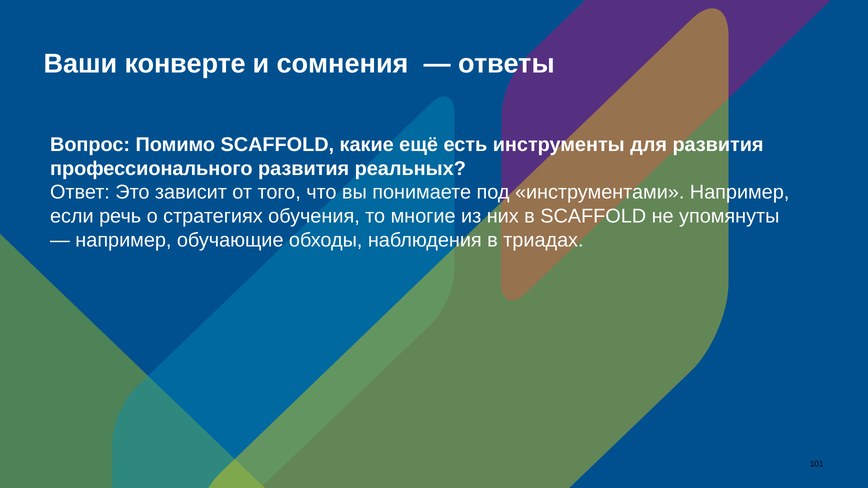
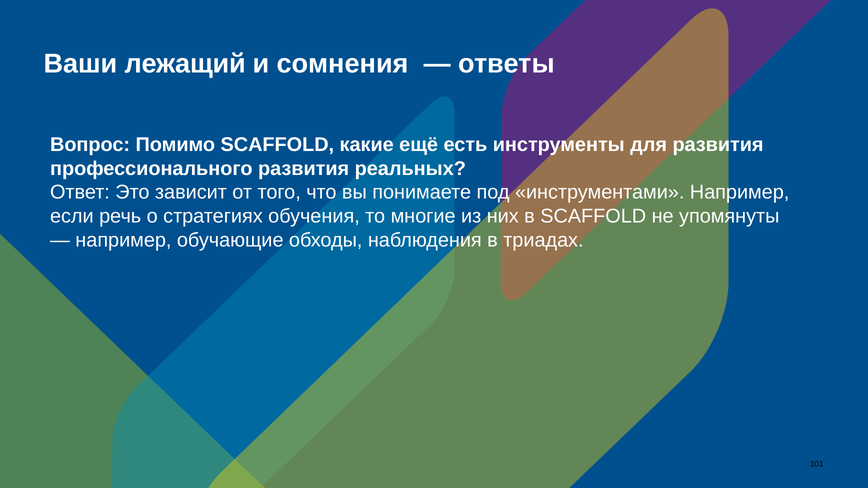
конверте: конверте -> лежащий
